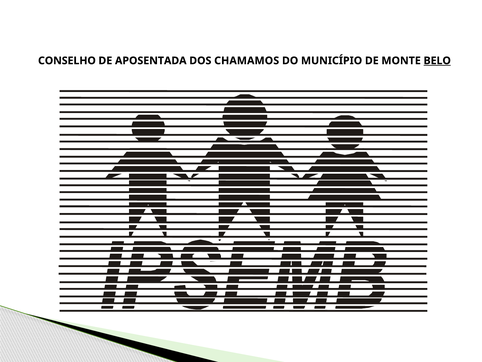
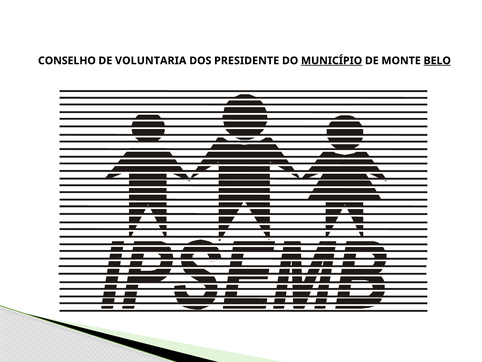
APOSENTADA: APOSENTADA -> VOLUNTARIA
CHAMAMOS: CHAMAMOS -> PRESIDENTE
MUNICÍPIO underline: none -> present
